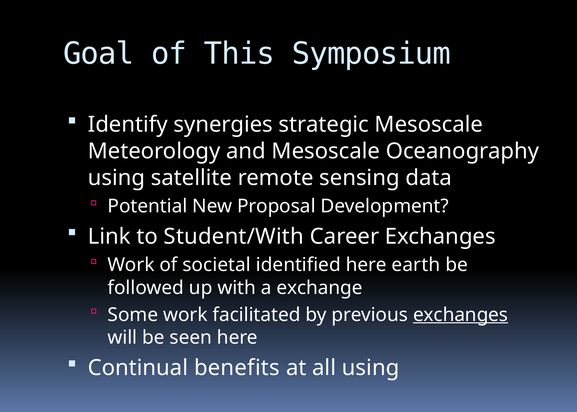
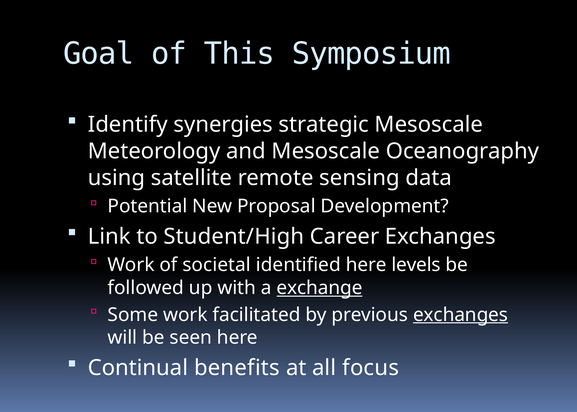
Student/With: Student/With -> Student/High
earth: earth -> levels
exchange underline: none -> present
all using: using -> focus
